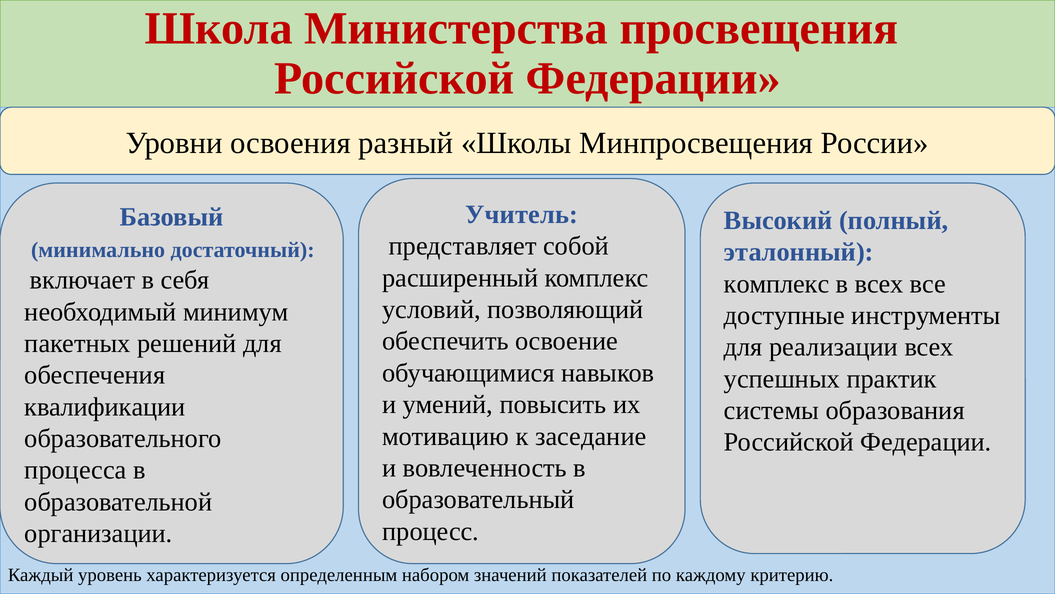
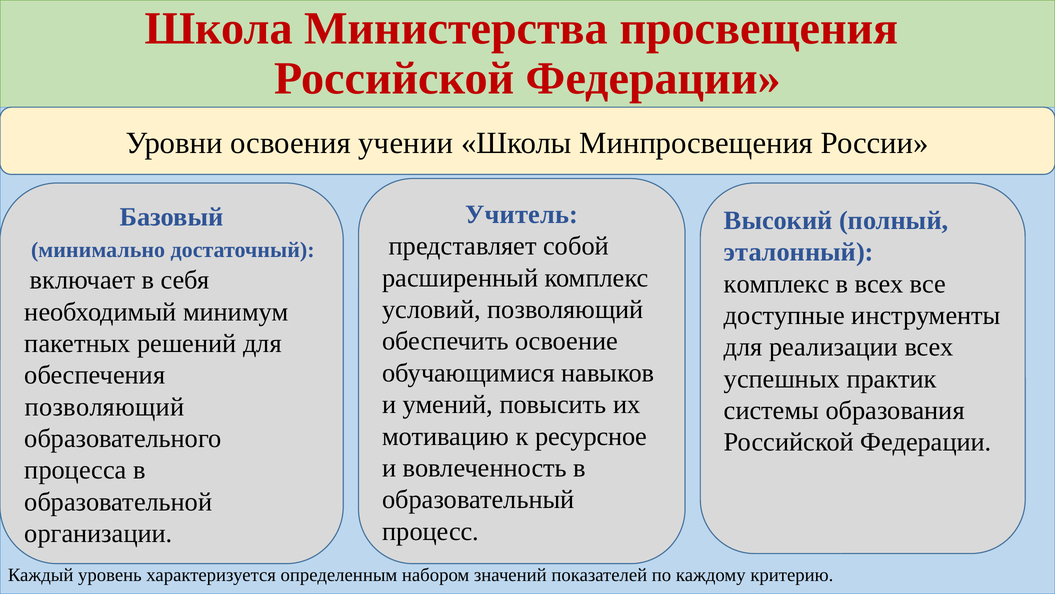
разный: разный -> учении
квалификации at (105, 406): квалификации -> позволяющий
заседание: заседание -> ресурсное
